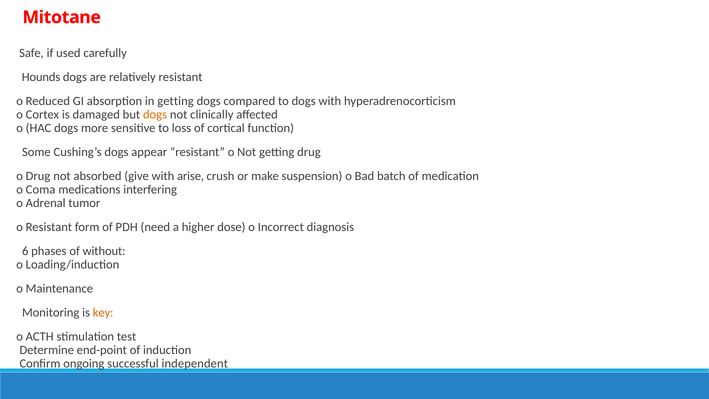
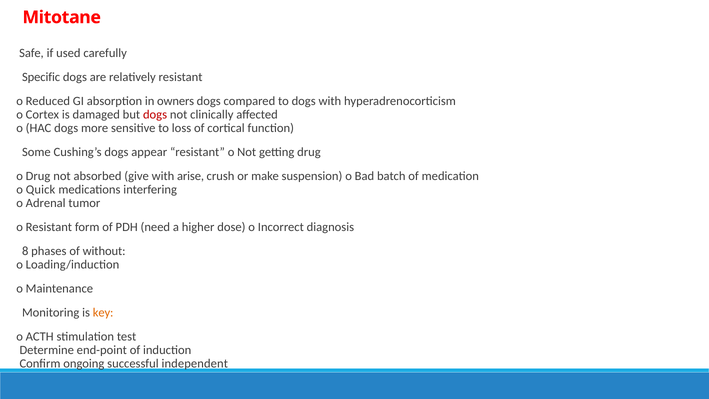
Hounds: Hounds -> Specific
in getting: getting -> owners
dogs at (155, 115) colour: orange -> red
Coma: Coma -> Quick
6: 6 -> 8
